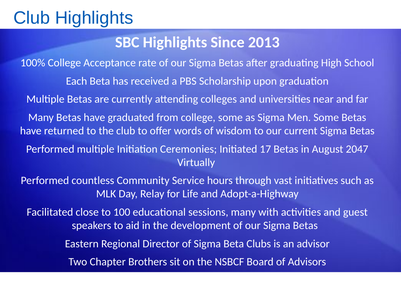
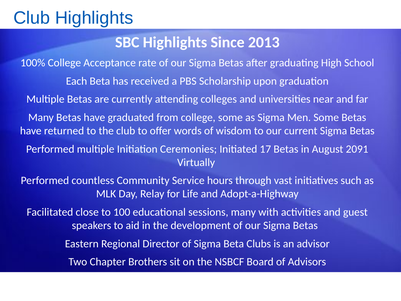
2047: 2047 -> 2091
